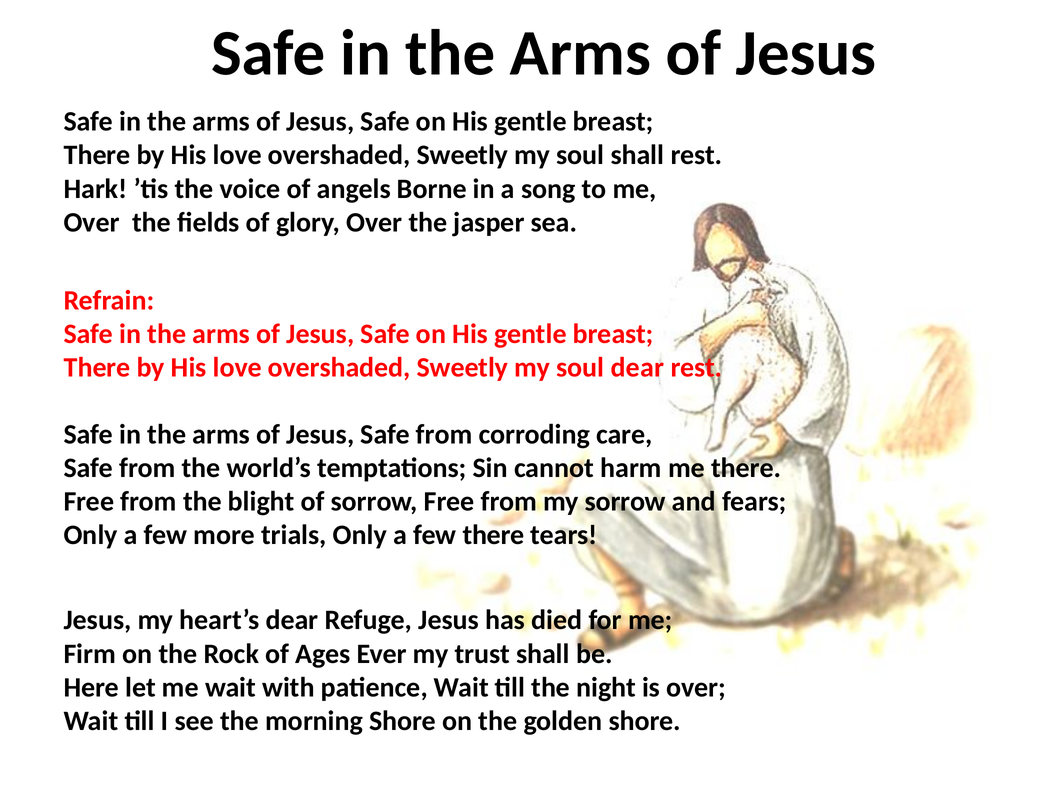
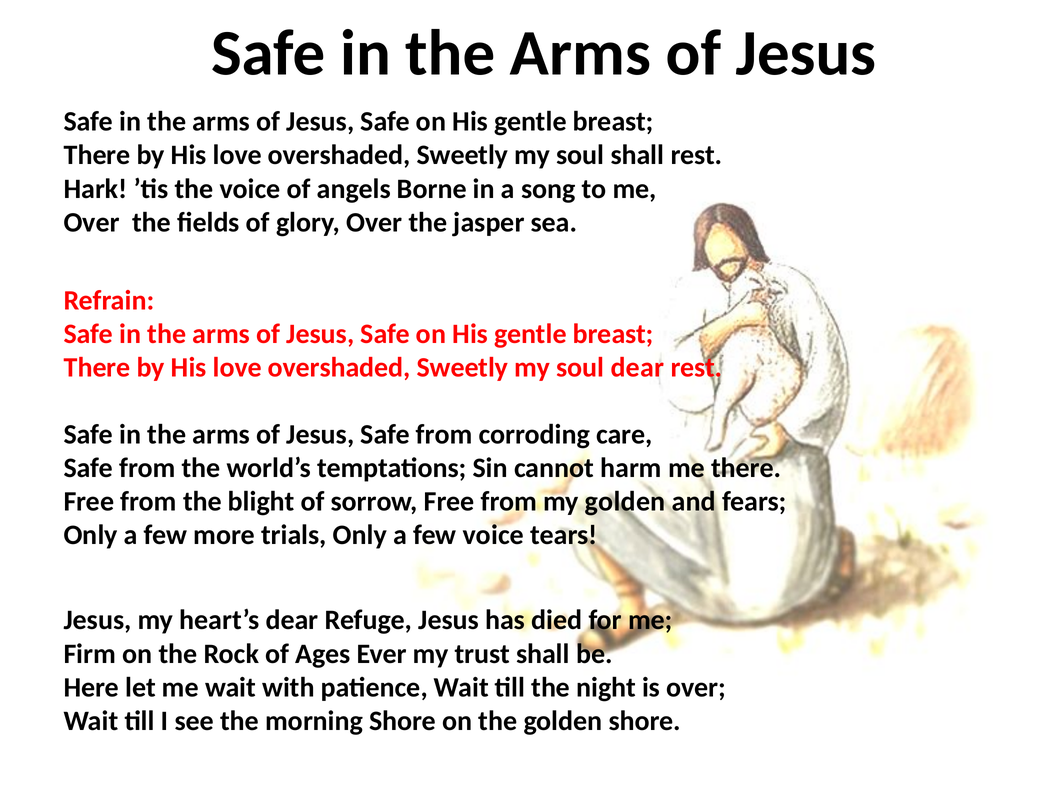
my sorrow: sorrow -> golden
few there: there -> voice
